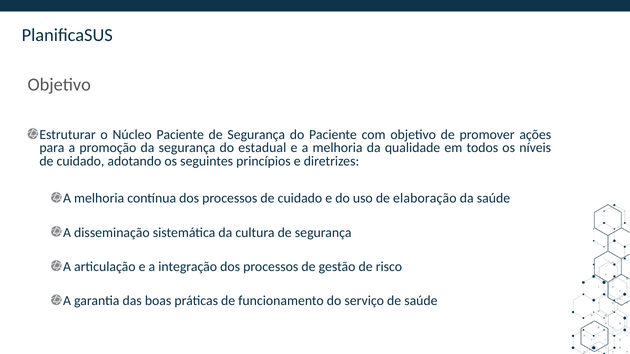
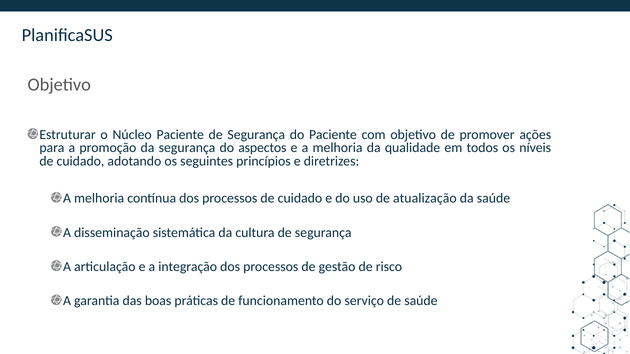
estadual: estadual -> aspectos
elaboração: elaboração -> atualização
